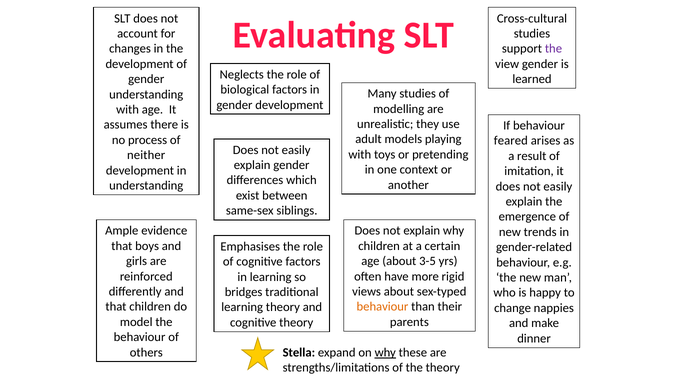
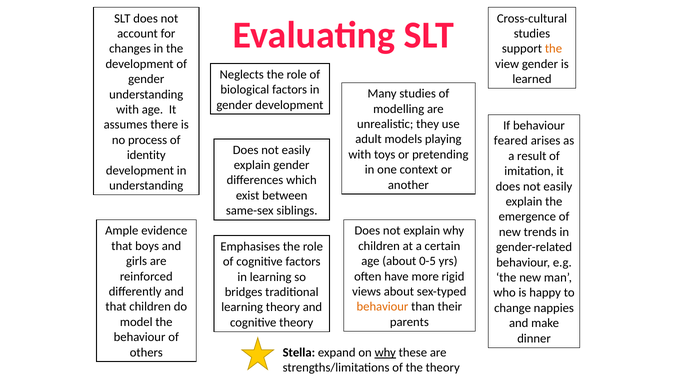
the at (553, 49) colour: purple -> orange
neither: neither -> identity
3-5: 3-5 -> 0-5
